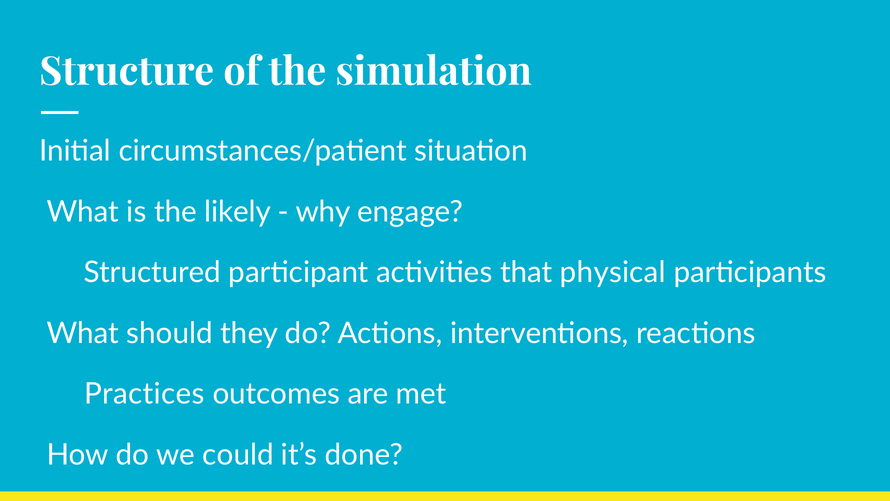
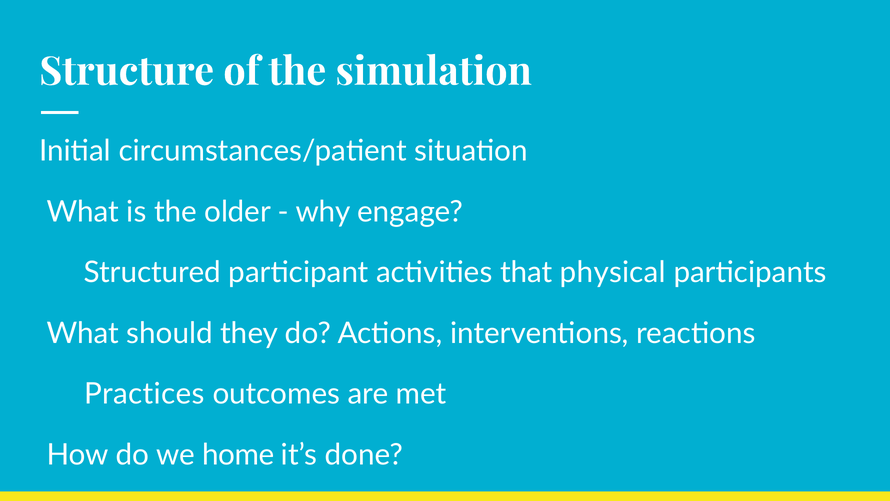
likely: likely -> older
could: could -> home
